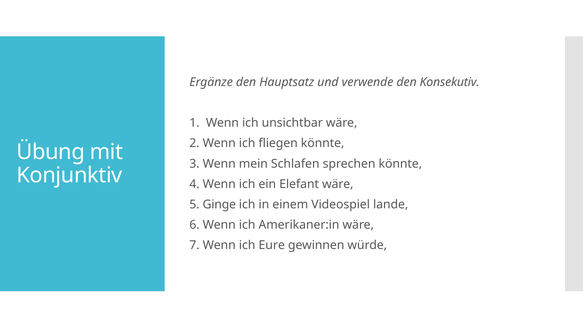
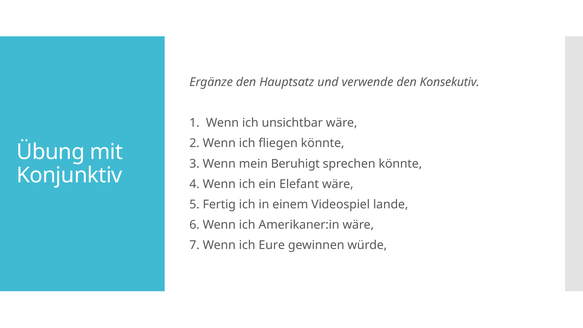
Schlafen: Schlafen -> Beruhigt
Ginge: Ginge -> Fertig
